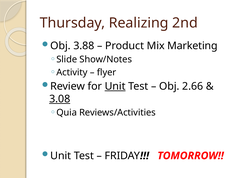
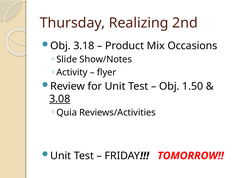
3.88: 3.88 -> 3.18
Marketing: Marketing -> Occasions
Unit at (115, 86) underline: present -> none
2.66: 2.66 -> 1.50
